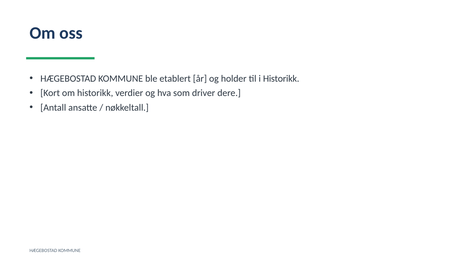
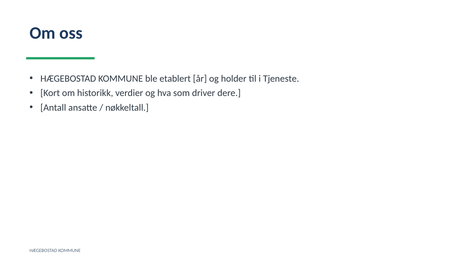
i Historikk: Historikk -> Tjeneste
